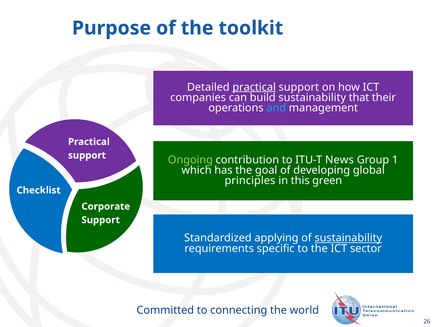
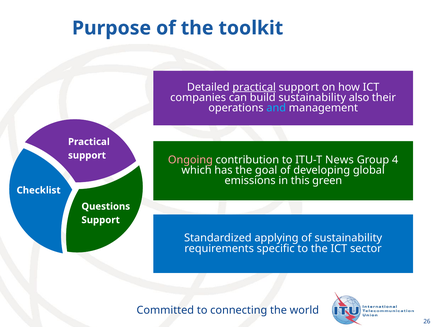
that: that -> also
Ongoing colour: light green -> pink
1: 1 -> 4
principles: principles -> emissions
Corporate: Corporate -> Questions
sustainability at (348, 239) underline: present -> none
